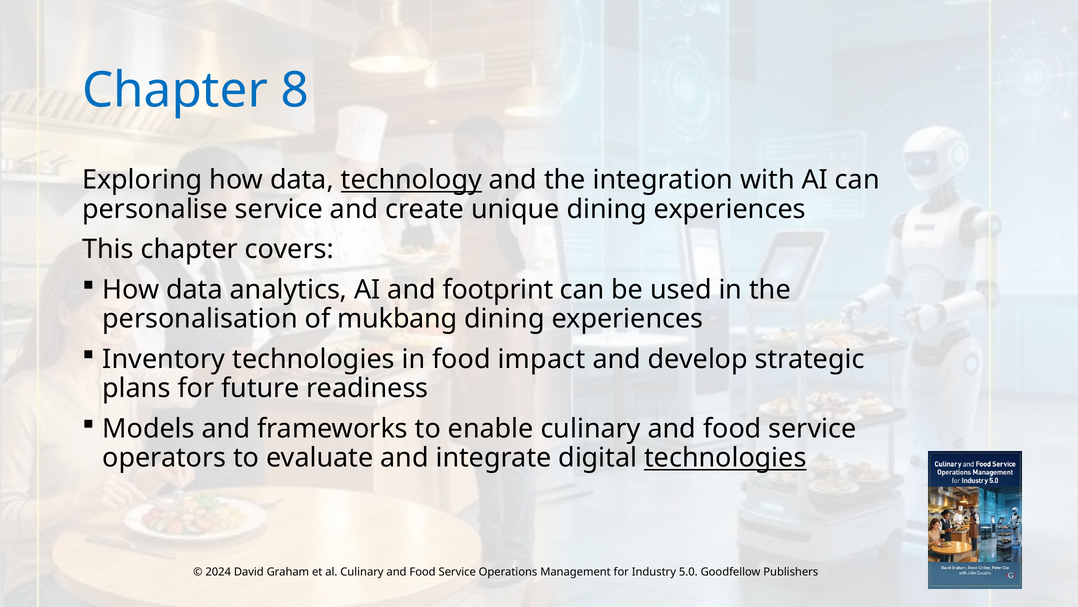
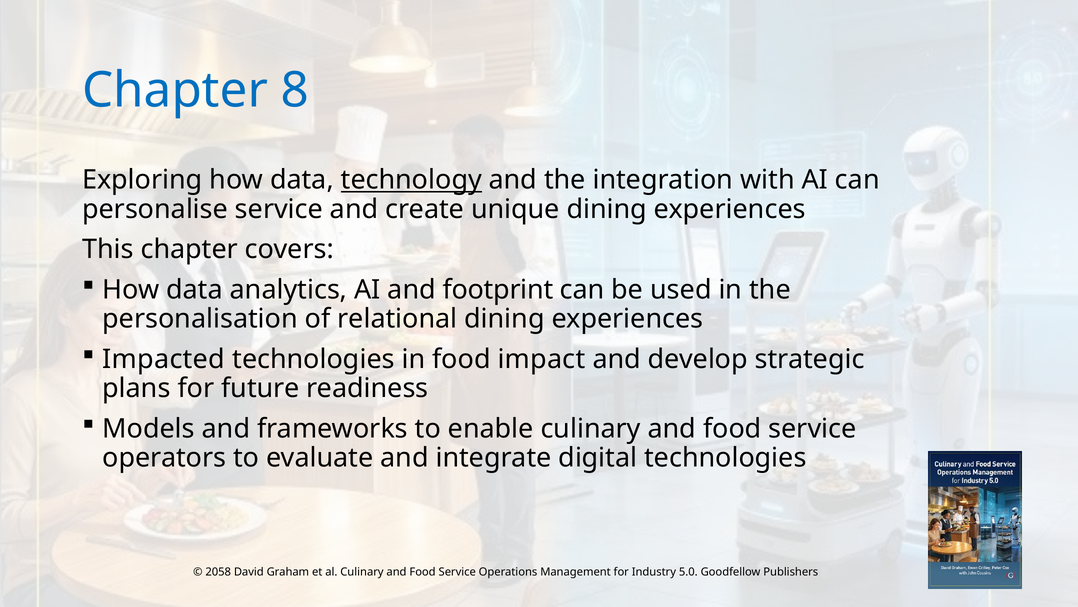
mukbang: mukbang -> relational
Inventory: Inventory -> Impacted
technologies at (725, 458) underline: present -> none
2024: 2024 -> 2058
